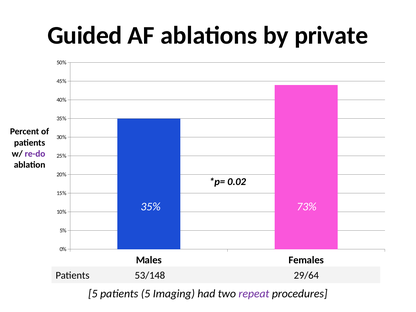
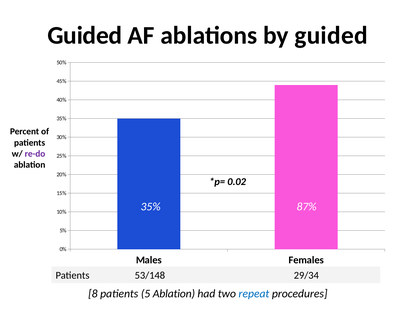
by private: private -> guided
73%: 73% -> 87%
29/64: 29/64 -> 29/34
5 at (93, 294): 5 -> 8
5 Imaging: Imaging -> Ablation
repeat colour: purple -> blue
